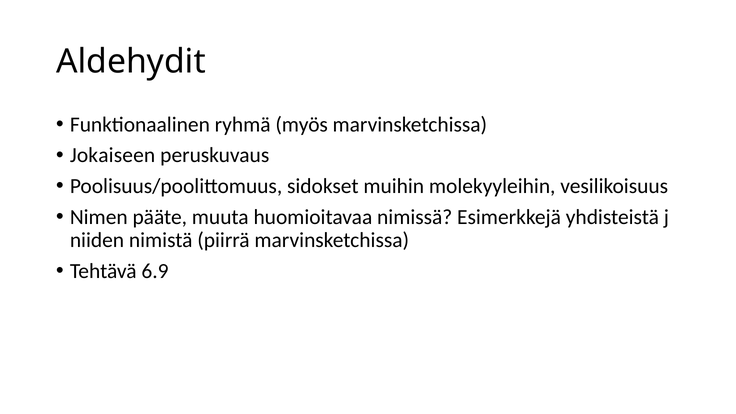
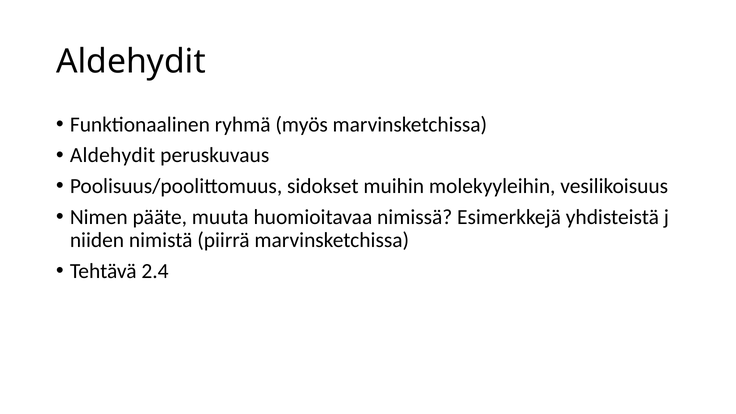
Jokaiseen at (113, 155): Jokaiseen -> Aldehydit
6.9: 6.9 -> 2.4
